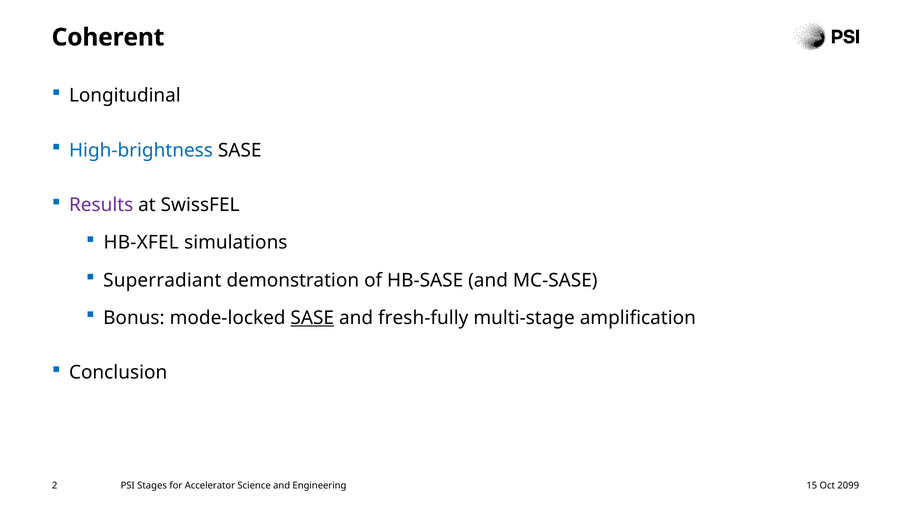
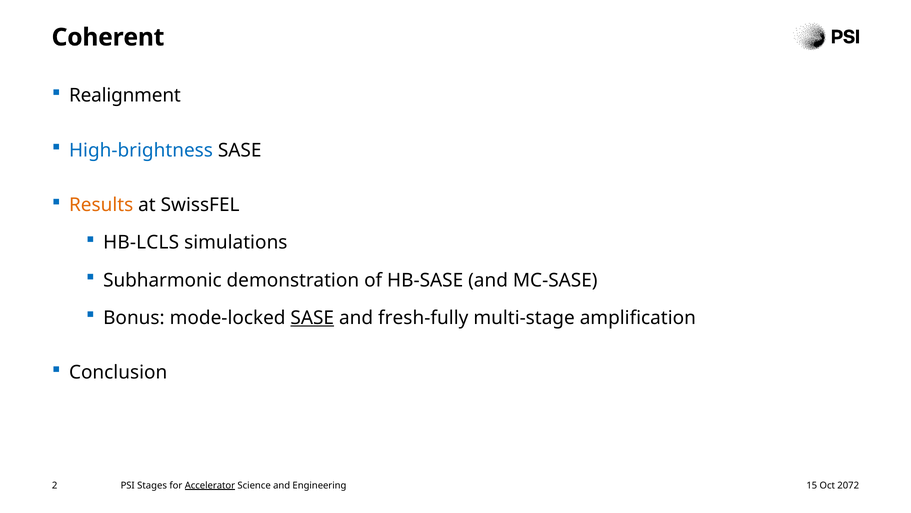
Longitudinal: Longitudinal -> Realignment
Results colour: purple -> orange
HB-XFEL: HB-XFEL -> HB-LCLS
Superradiant: Superradiant -> Subharmonic
Accelerator underline: none -> present
2099: 2099 -> 2072
